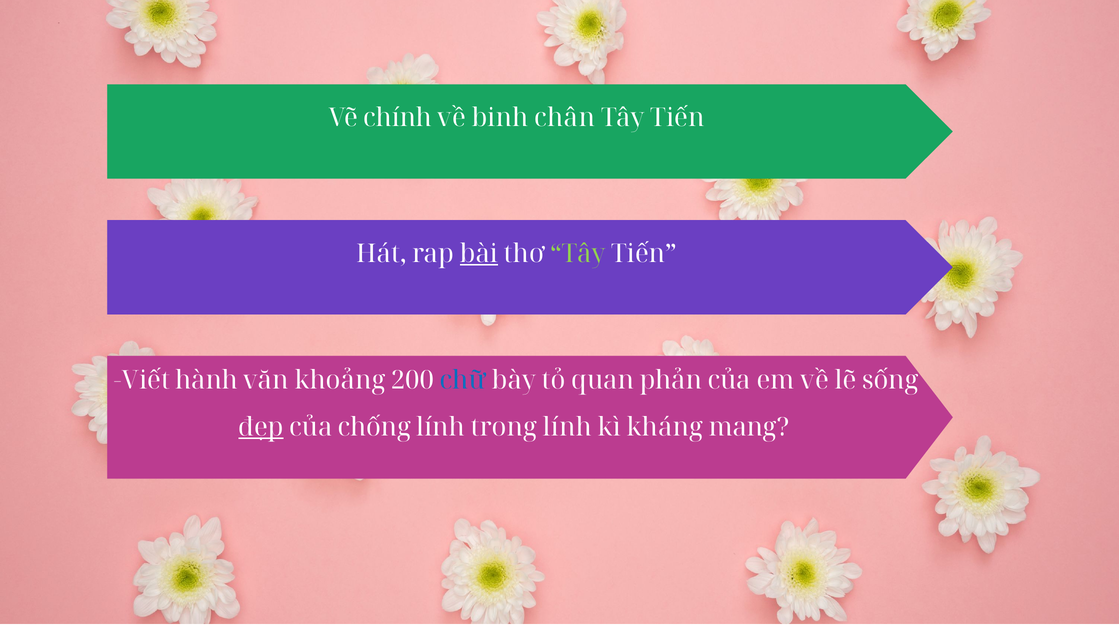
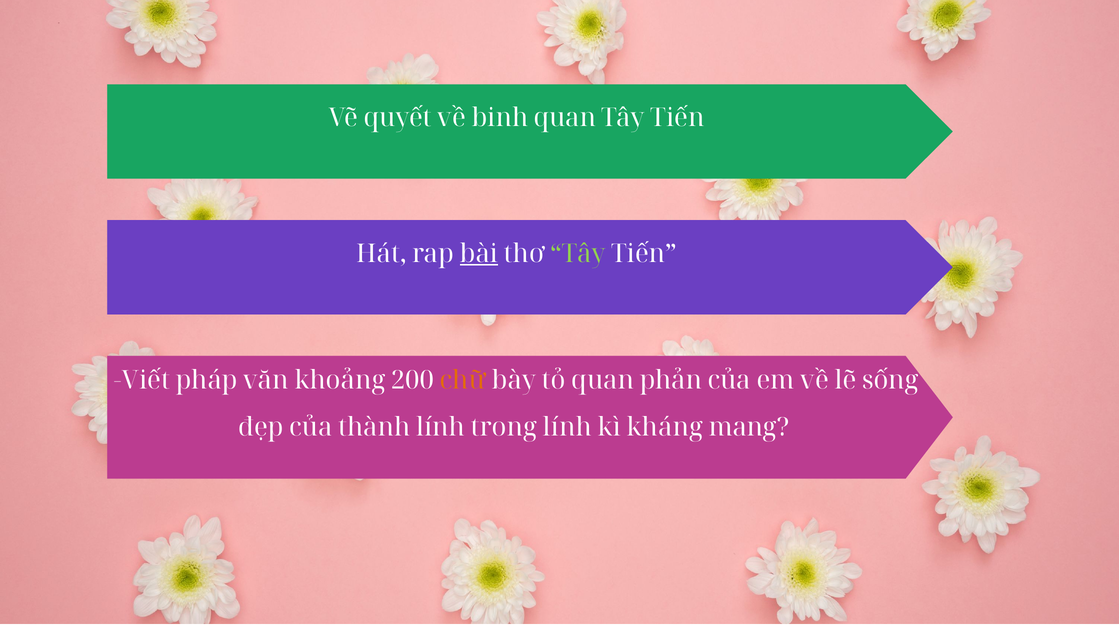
chính: chính -> quyết
binh chân: chân -> quan
hành: hành -> pháp
chữ colour: blue -> orange
đẹp underline: present -> none
chống: chống -> thành
